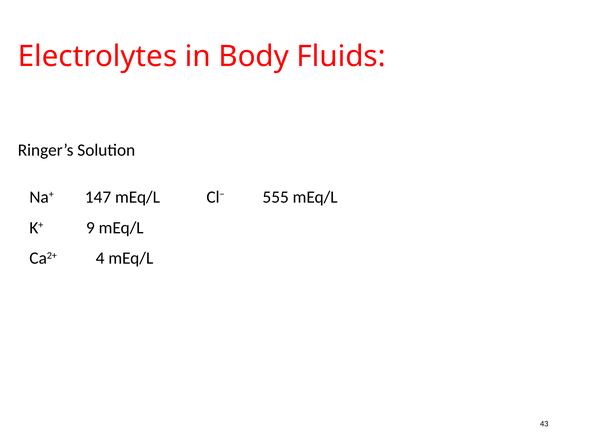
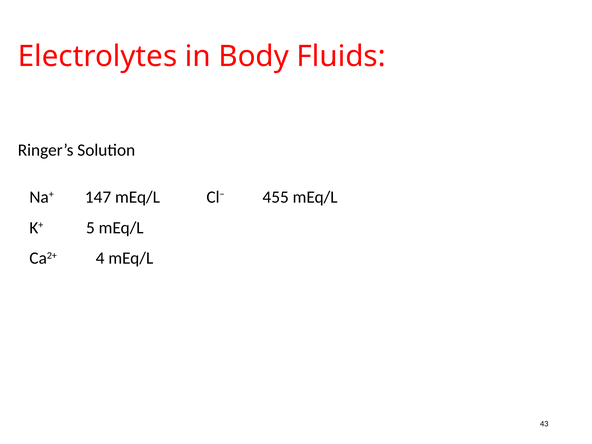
555: 555 -> 455
9: 9 -> 5
